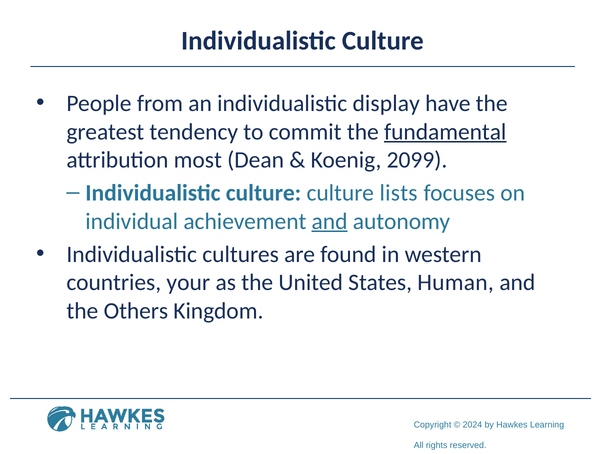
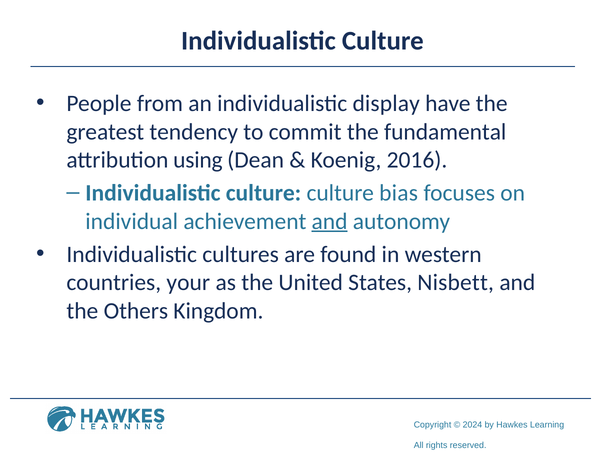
fundamental underline: present -> none
most: most -> using
2099: 2099 -> 2016
lists: lists -> bias
Human: Human -> Nisbett
